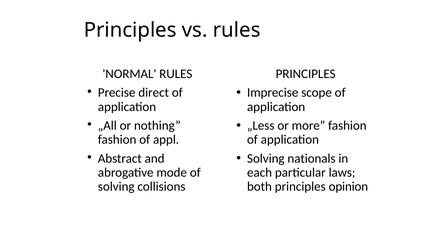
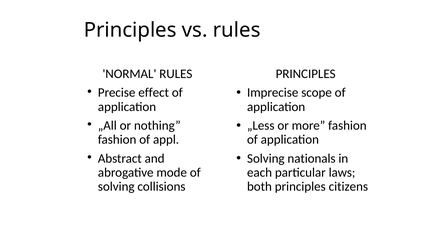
direct: direct -> effect
opinion: opinion -> citizens
